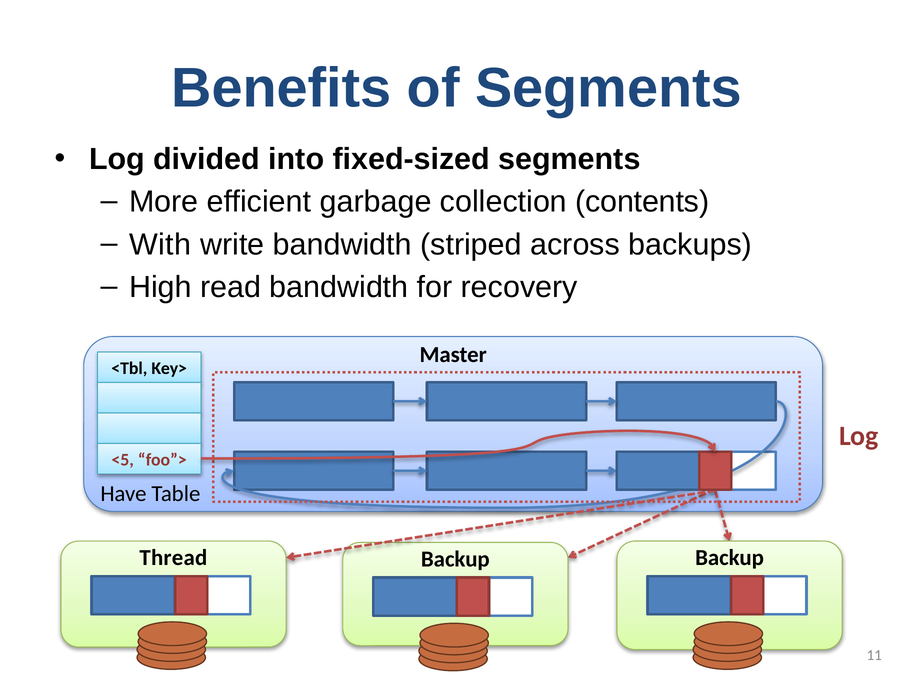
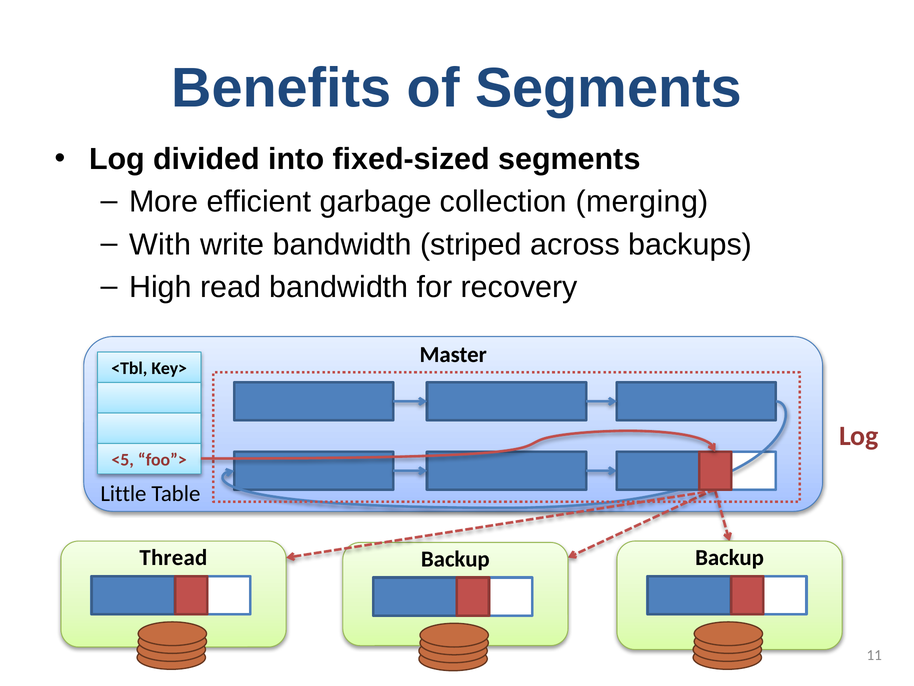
contents: contents -> merging
Have: Have -> Little
